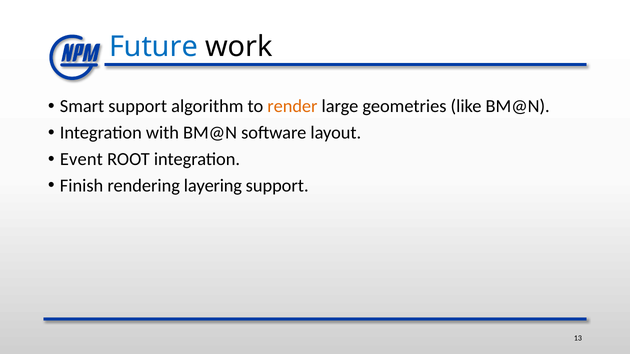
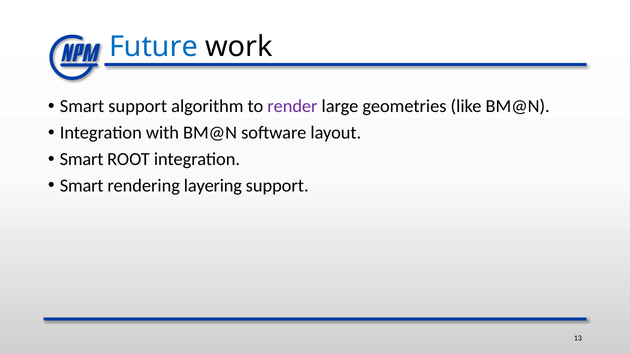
render colour: orange -> purple
Event at (81, 159): Event -> Smart
Finish at (82, 186): Finish -> Smart
